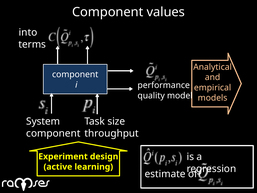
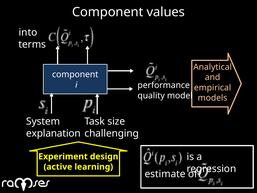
component at (53, 133): component -> explanation
throughput: throughput -> challenging
